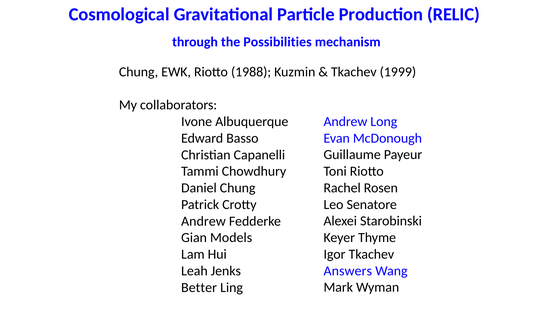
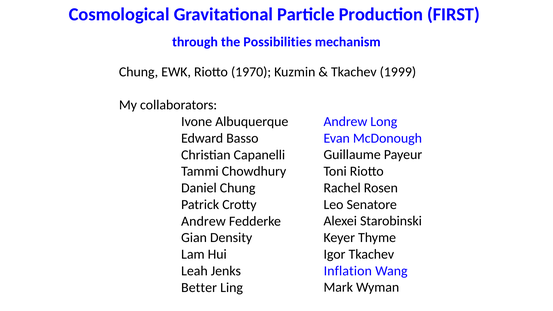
RELIC: RELIC -> FIRST
1988: 1988 -> 1970
Models: Models -> Density
Answers: Answers -> Inflation
